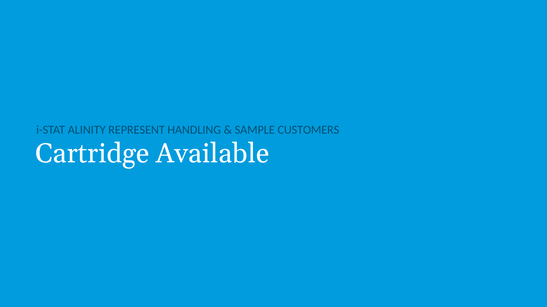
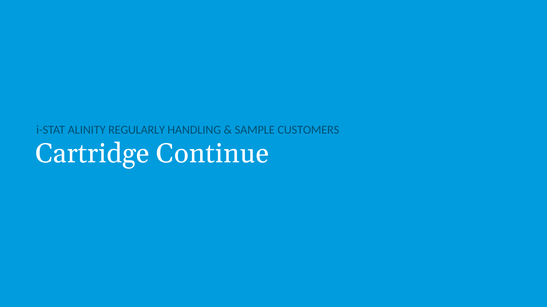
REPRESENT: REPRESENT -> REGULARLY
Available: Available -> Continue
